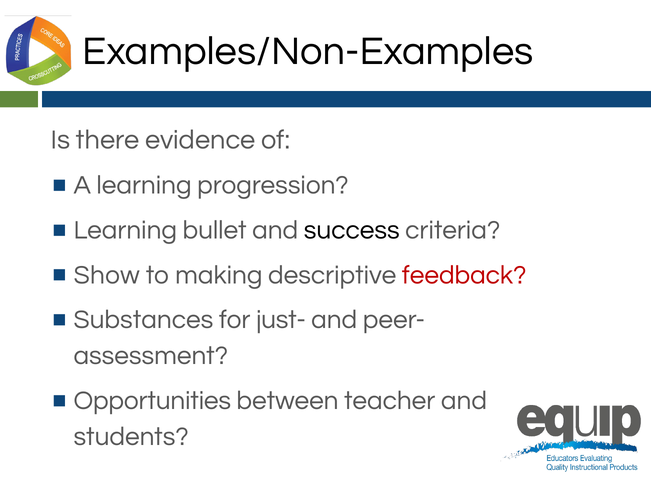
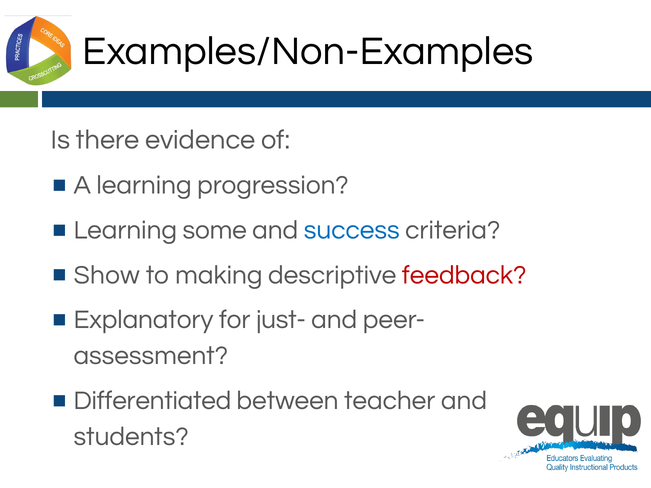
bullet: bullet -> some
success colour: black -> blue
Substances: Substances -> Explanatory
Opportunities: Opportunities -> Differentiated
